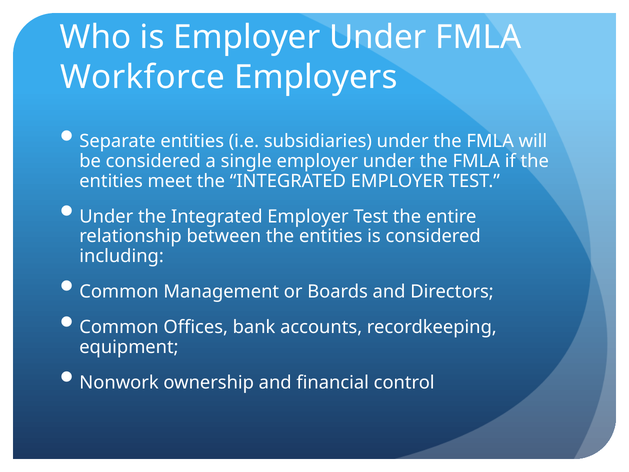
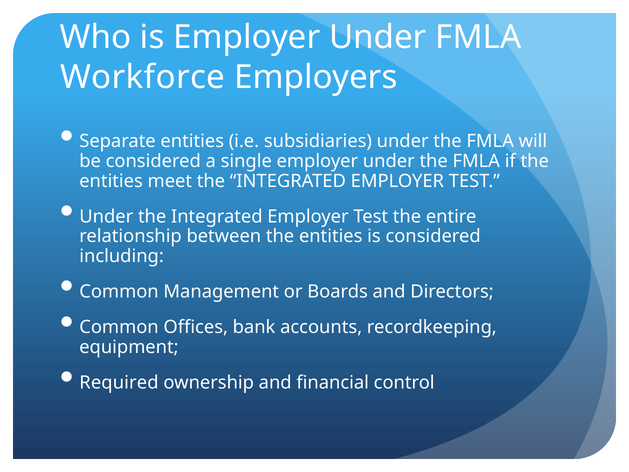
Nonwork: Nonwork -> Required
